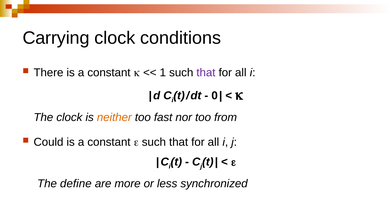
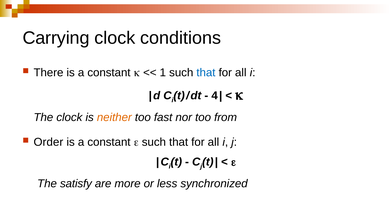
that at (206, 73) colour: purple -> blue
0: 0 -> 4
Could: Could -> Order
define: define -> satisfy
